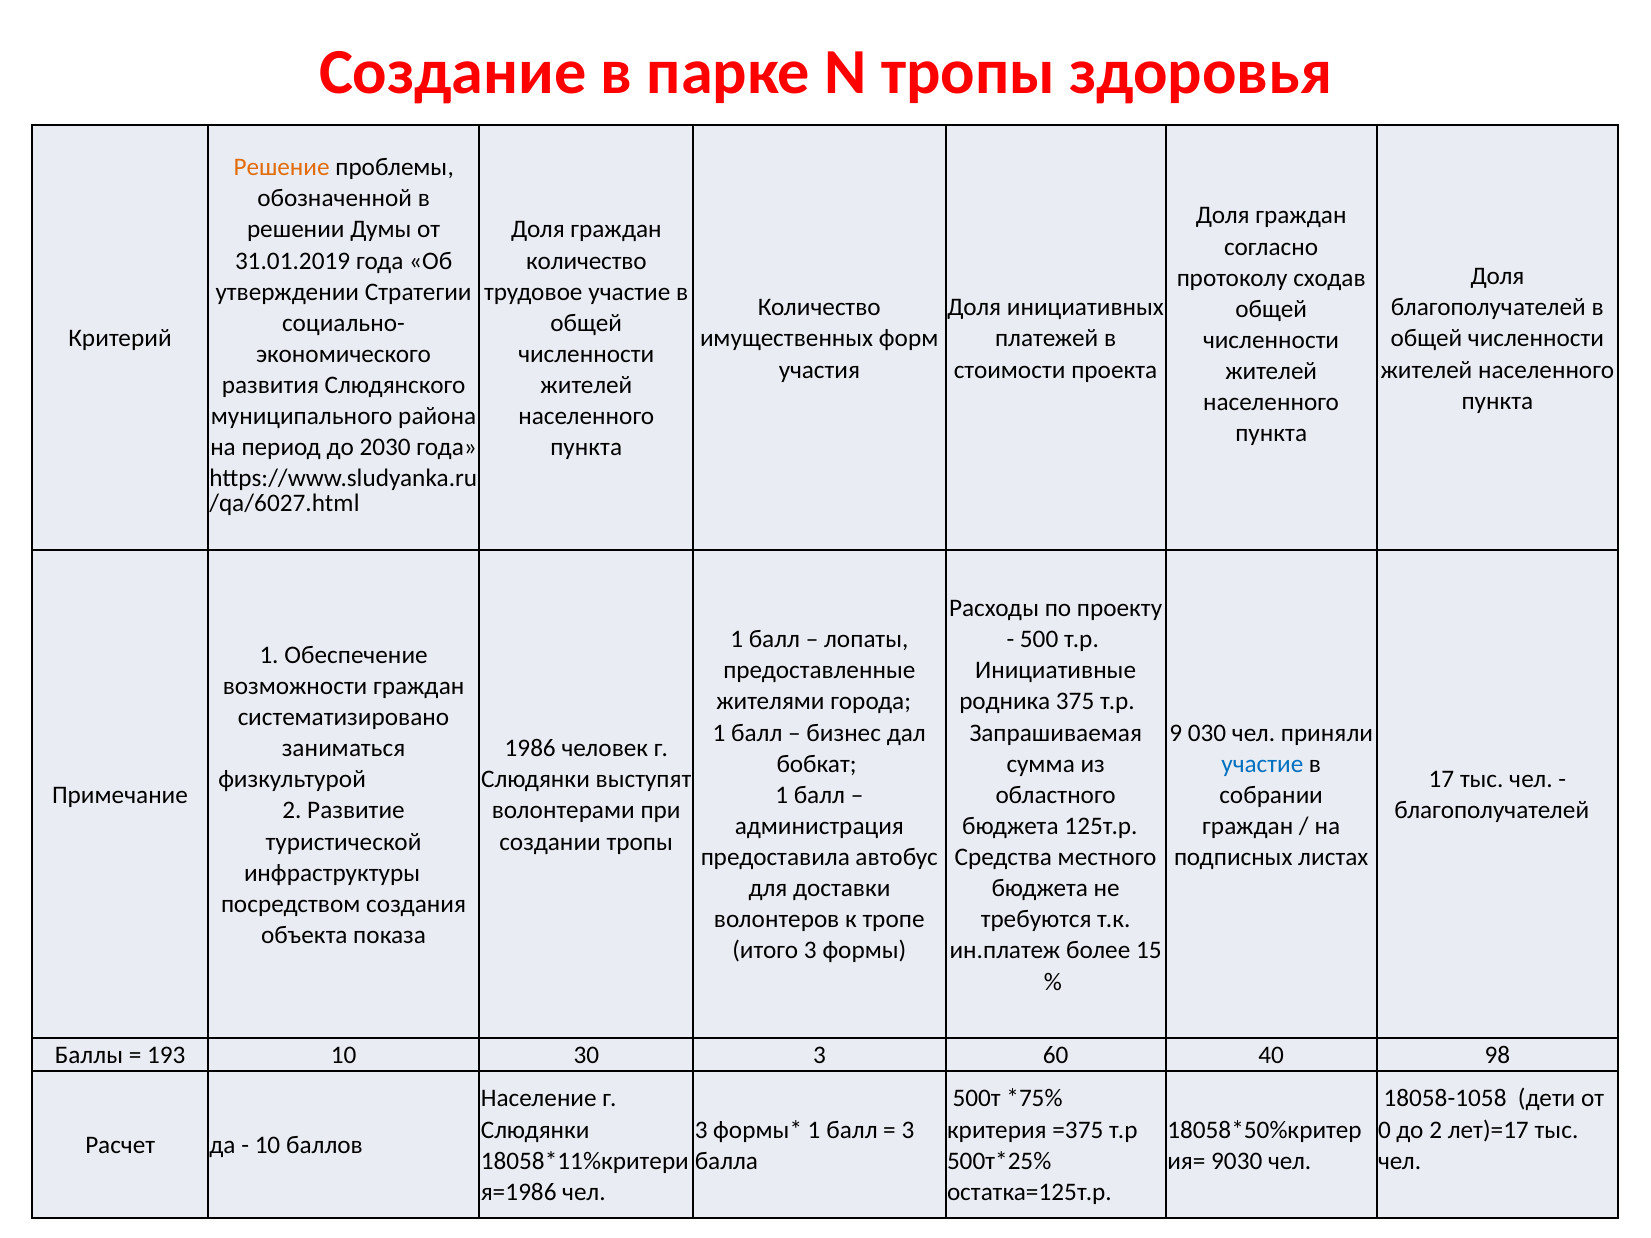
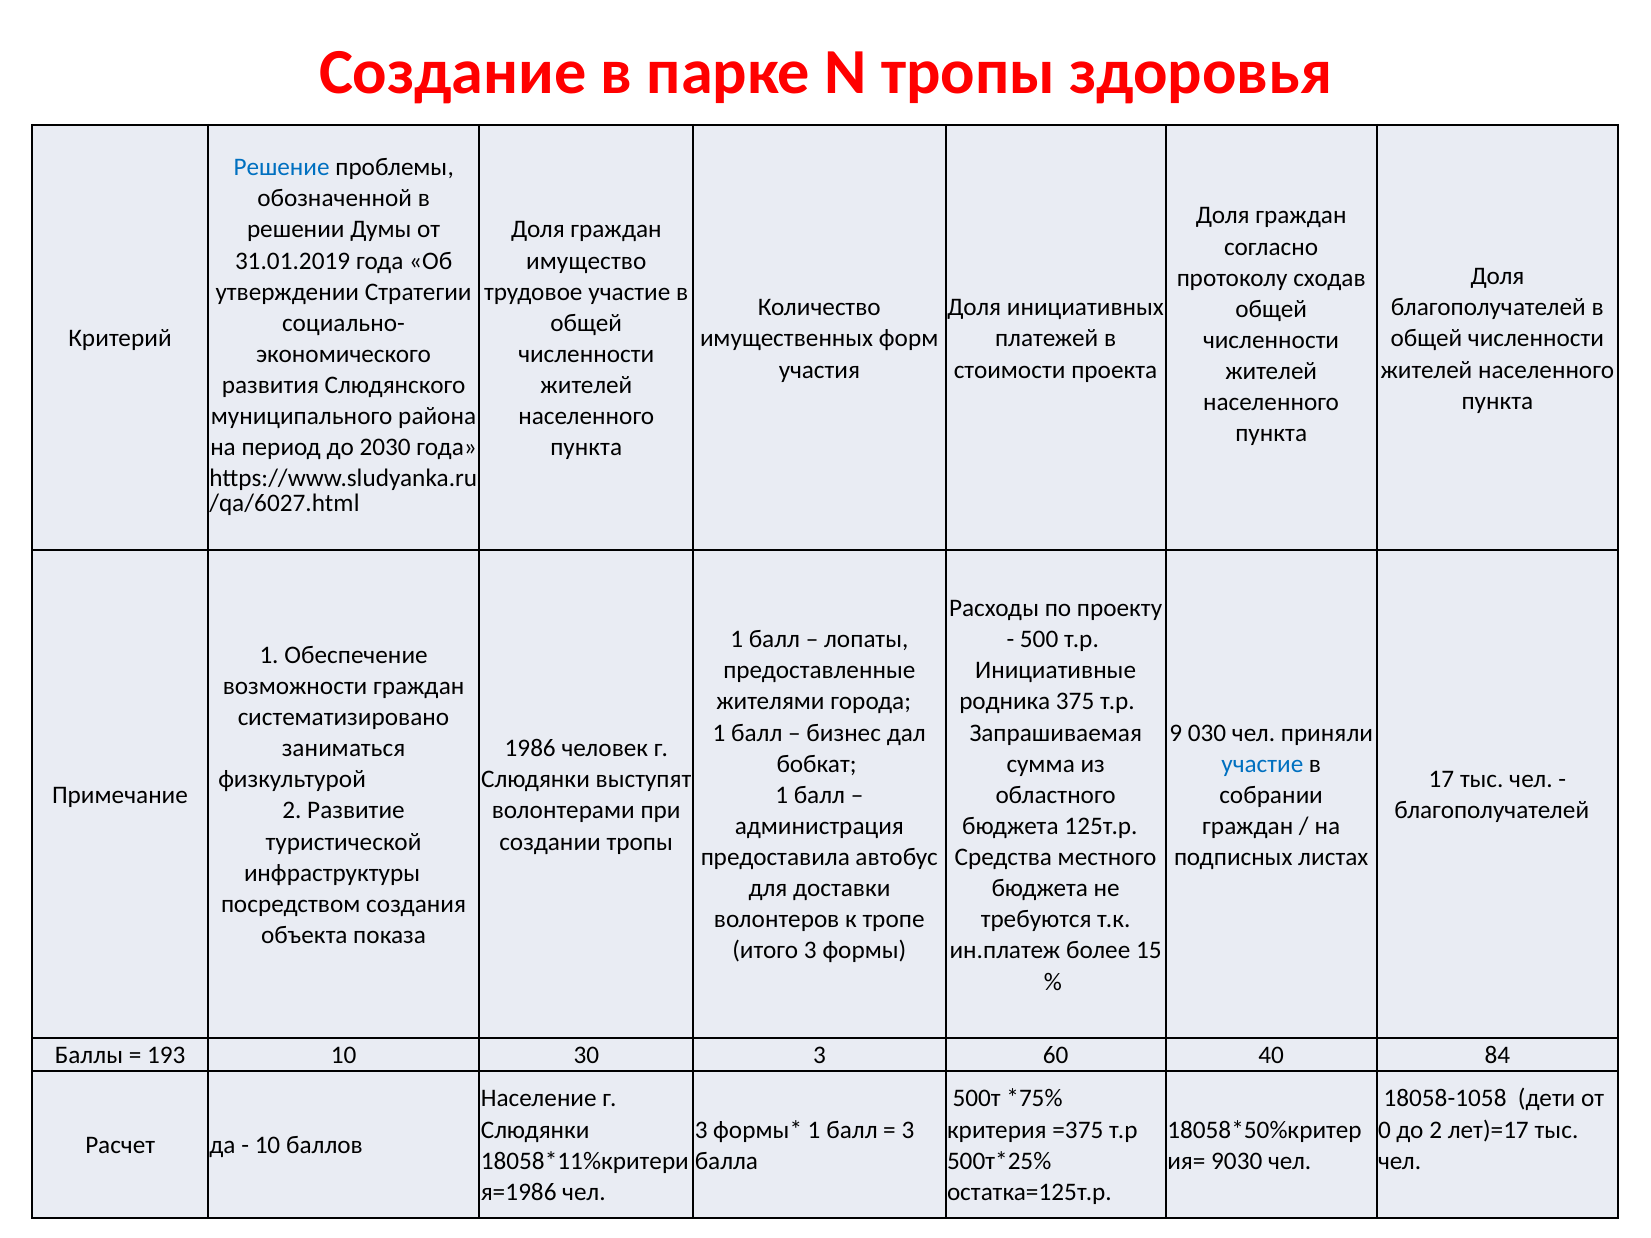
Решение colour: orange -> blue
количество at (586, 261): количество -> имущество
98: 98 -> 84
